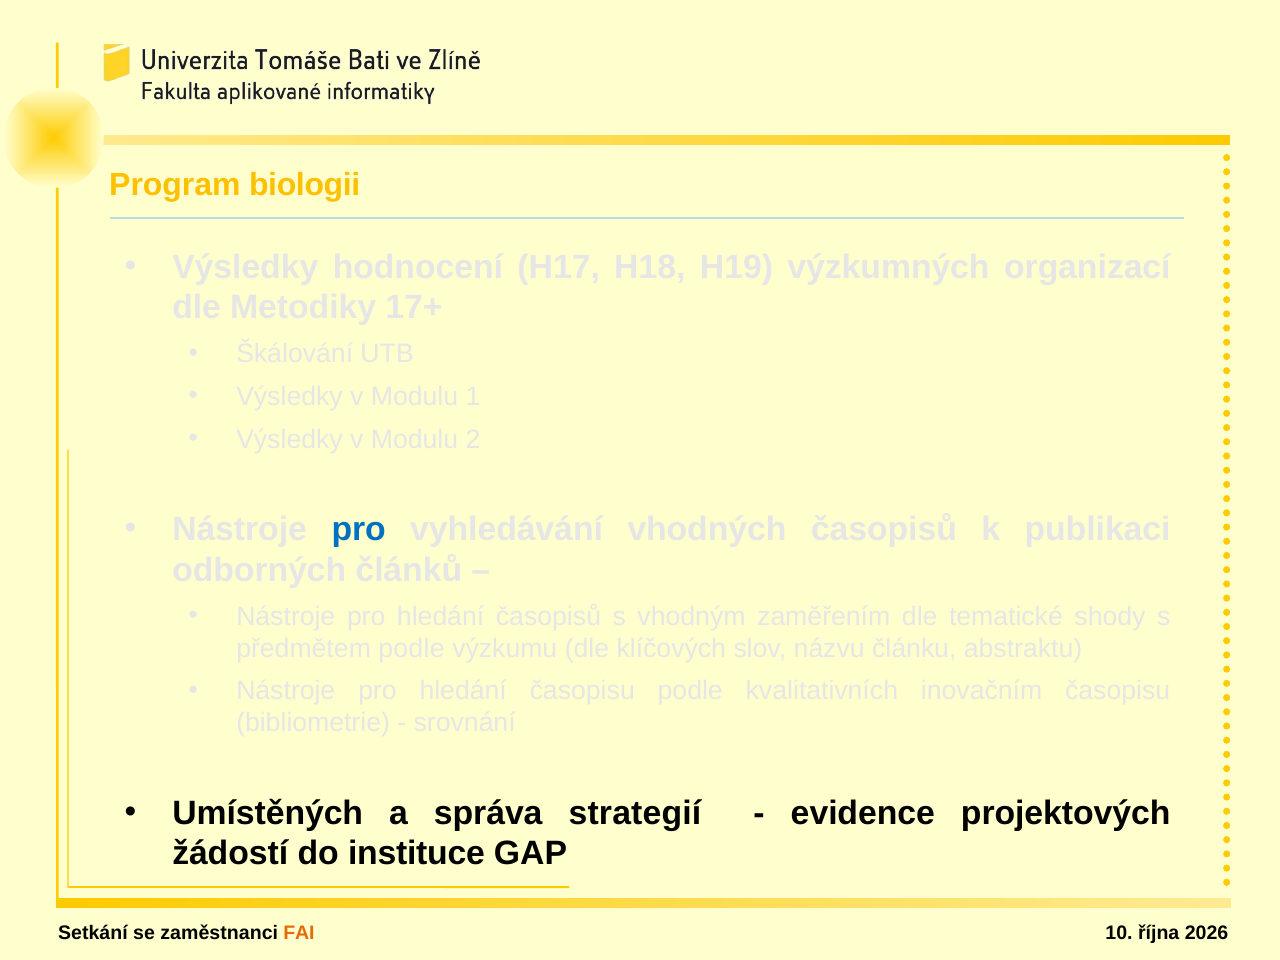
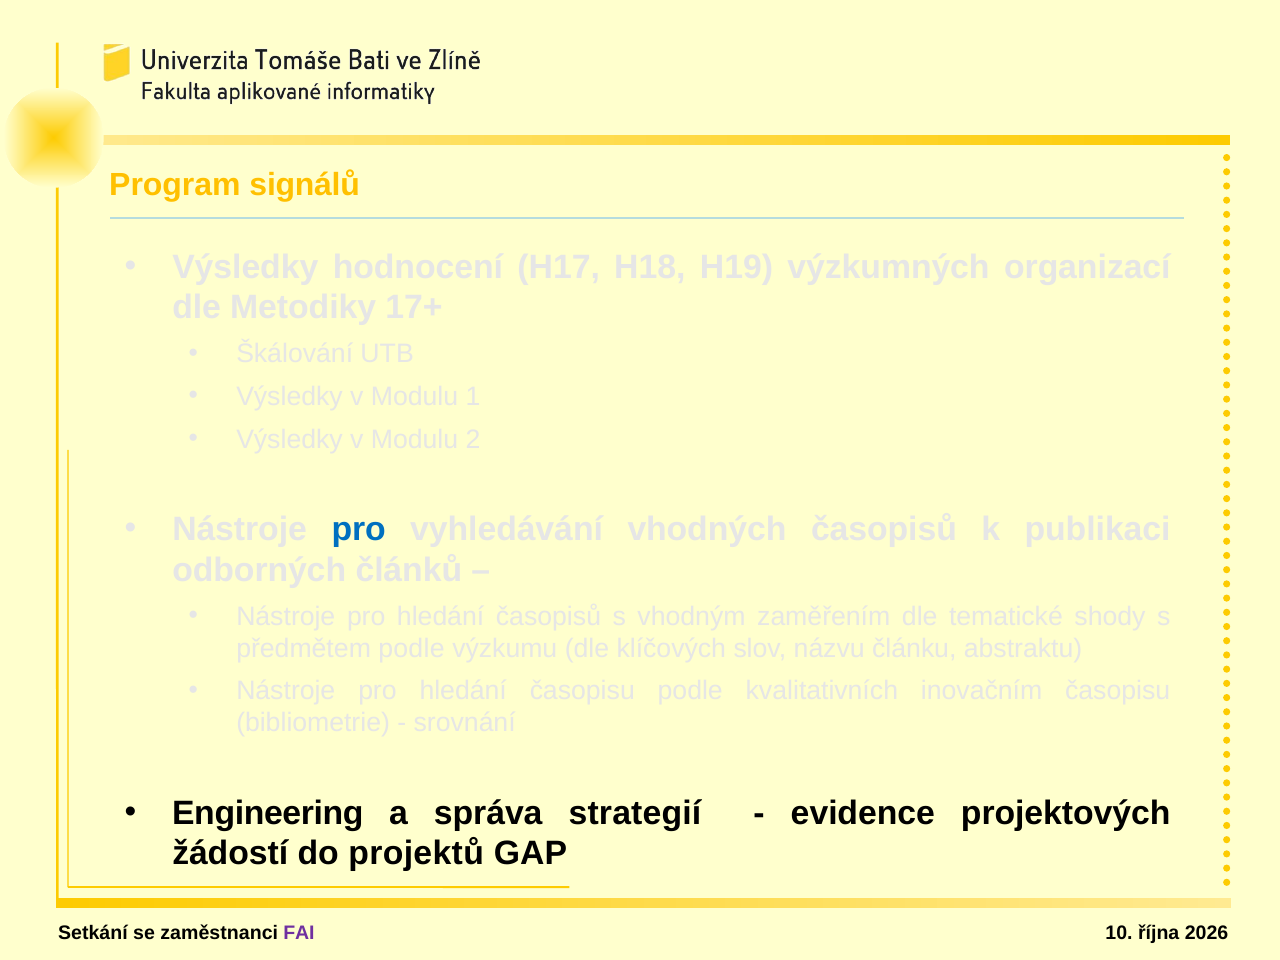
biologii: biologii -> signálů
Umístěných: Umístěných -> Engineering
instituce: instituce -> projektů
FAI colour: orange -> purple
